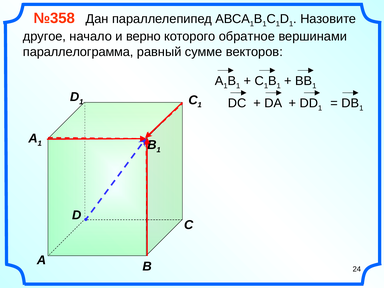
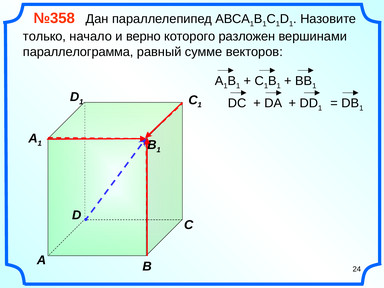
другое: другое -> только
обратное: обратное -> разложен
